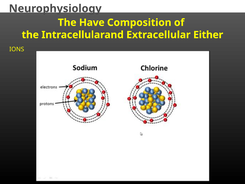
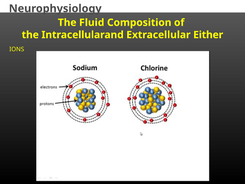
Have: Have -> Fluid
